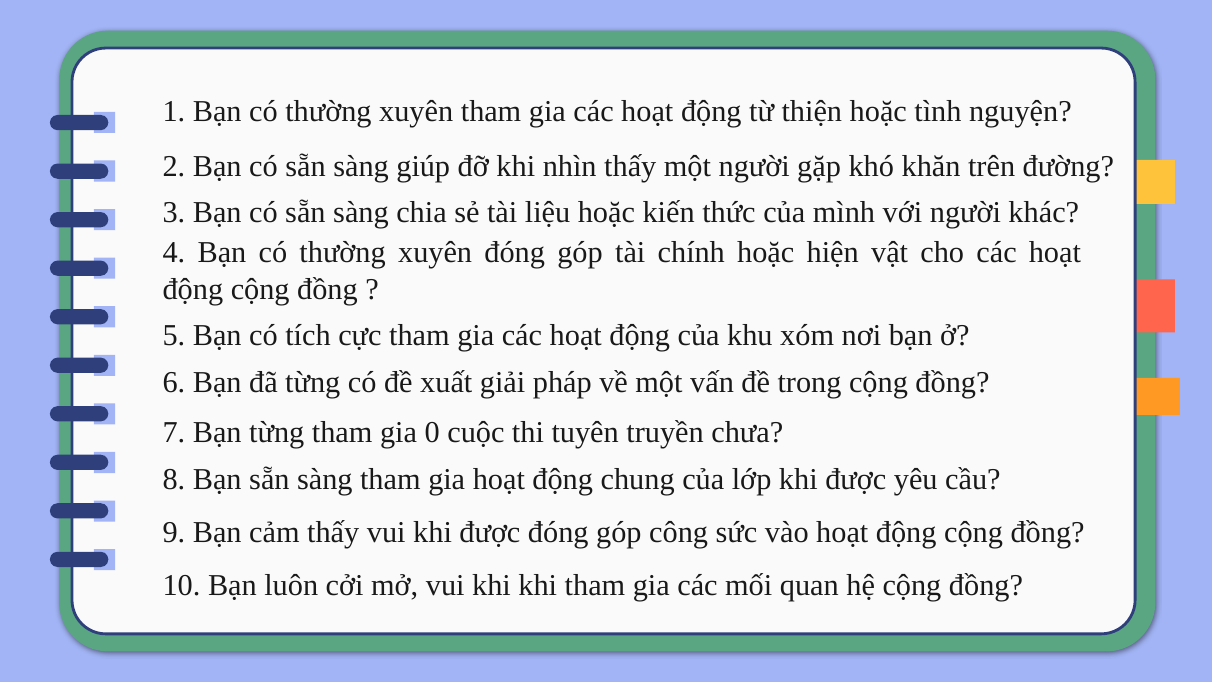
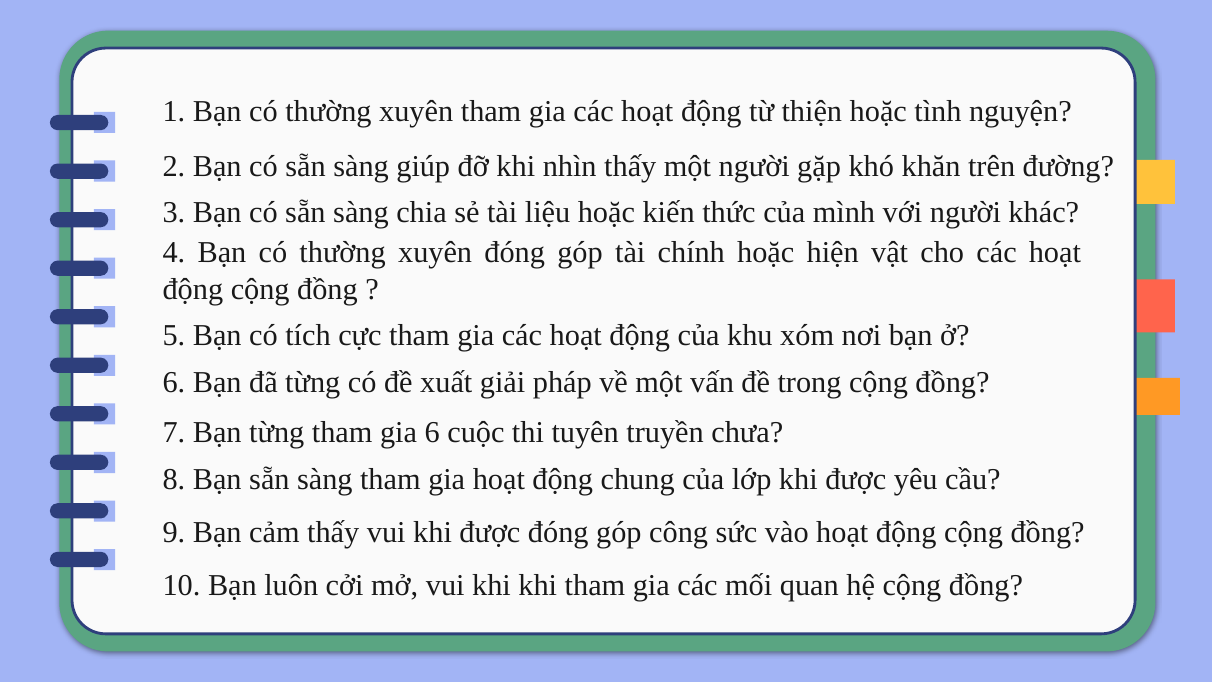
gia 0: 0 -> 6
